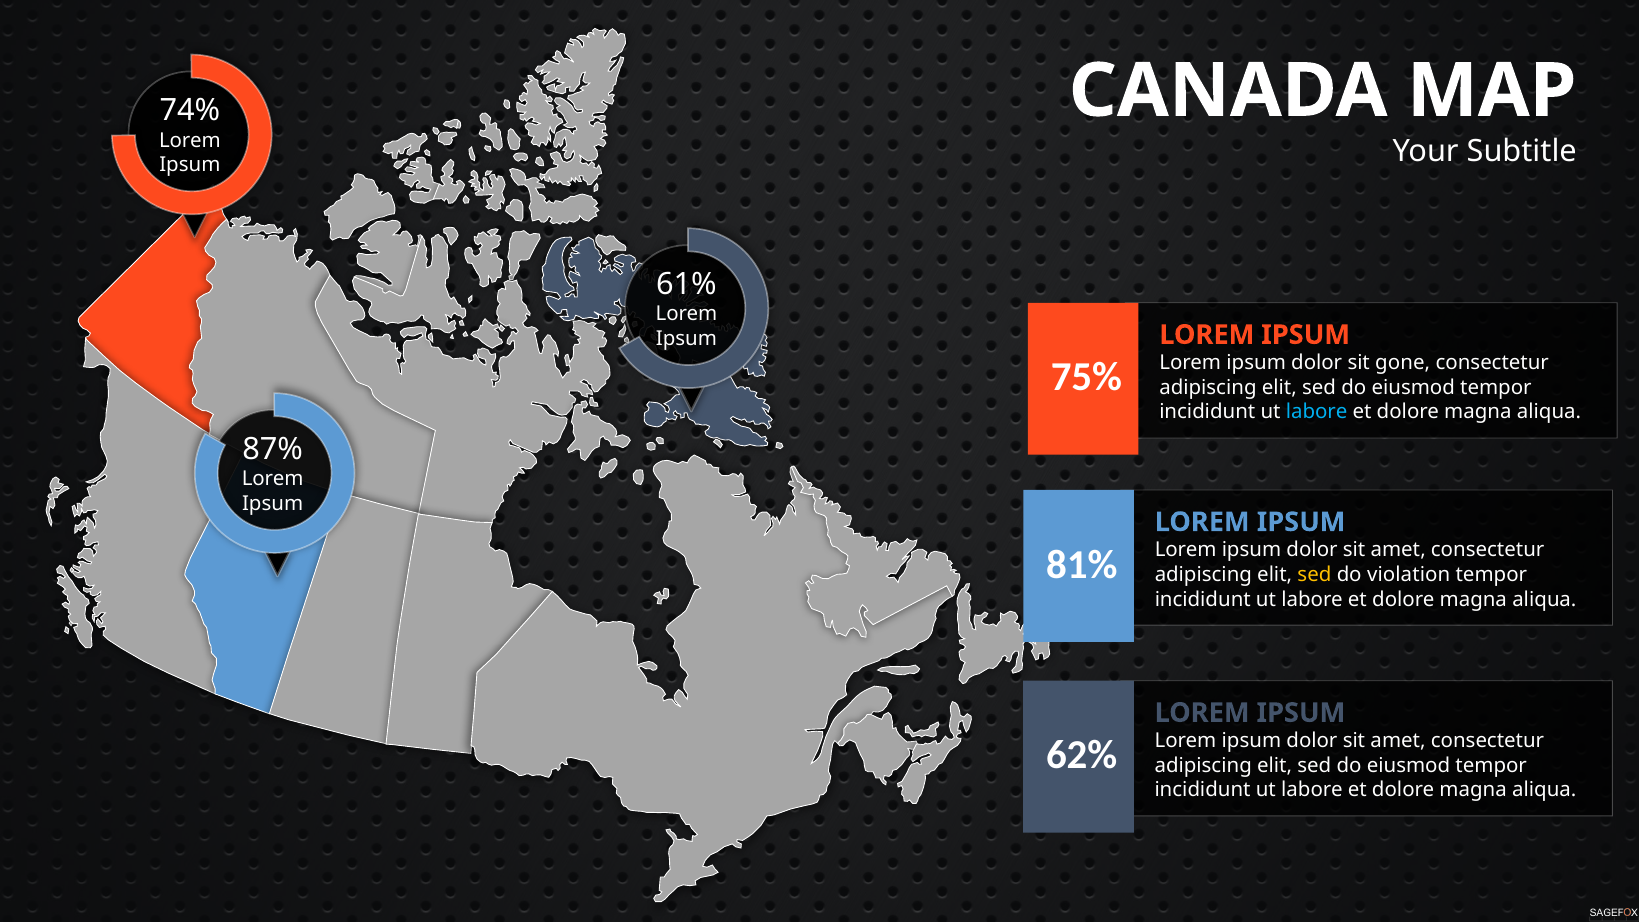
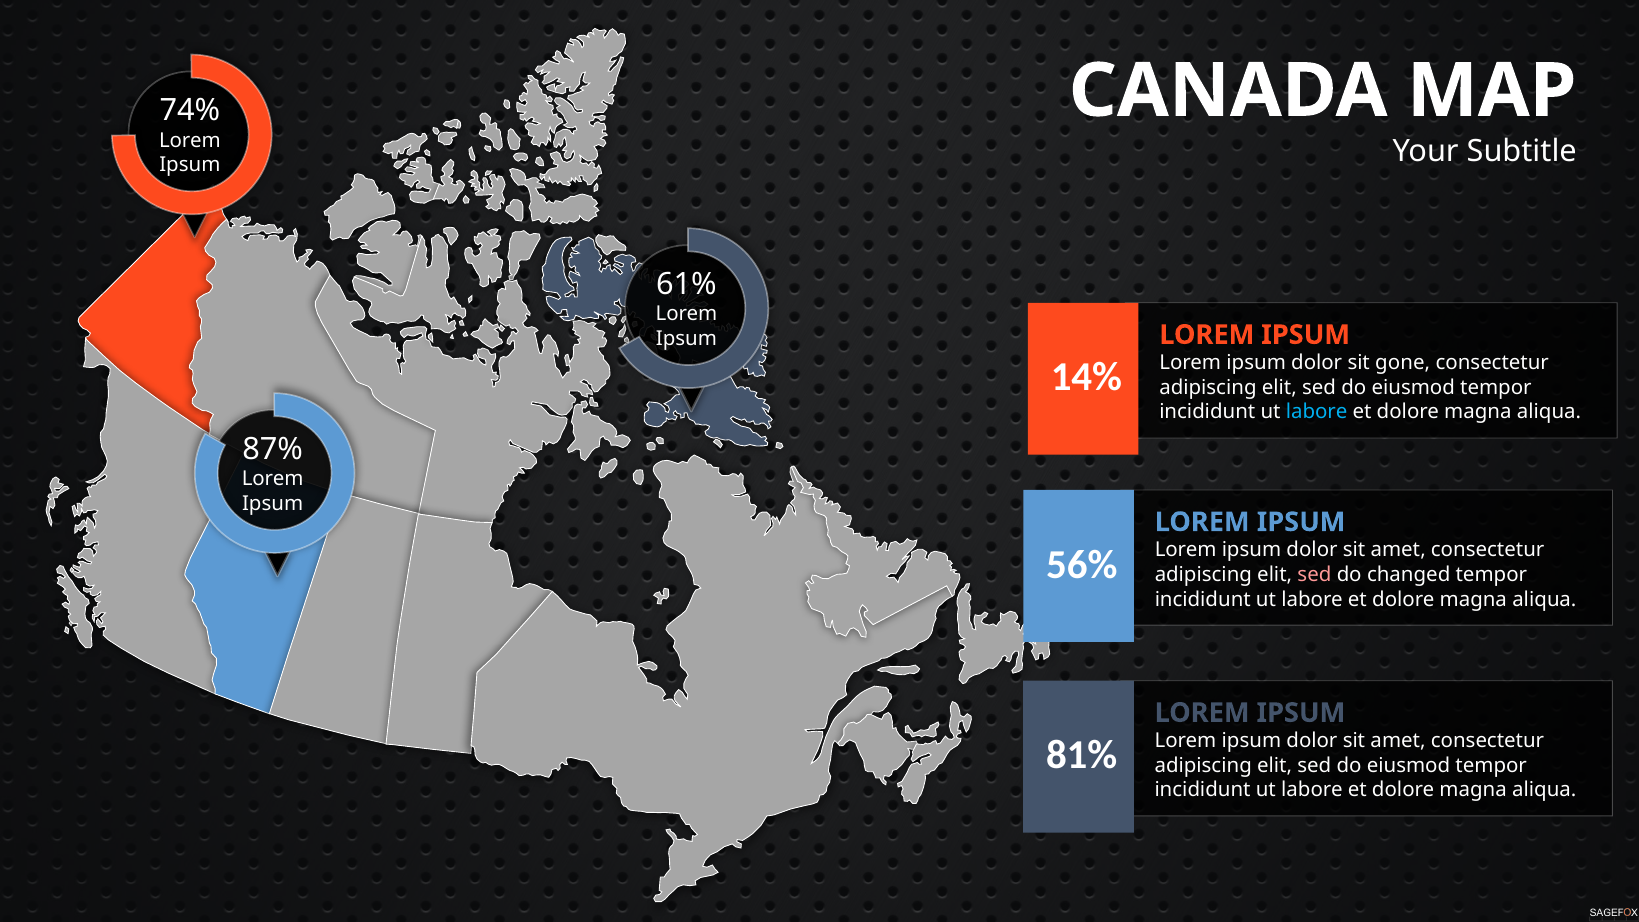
75%: 75% -> 14%
81%: 81% -> 56%
sed at (1314, 575) colour: yellow -> pink
violation: violation -> changed
62%: 62% -> 81%
